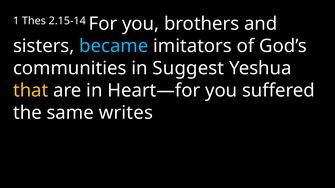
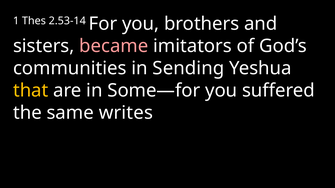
2.15-14: 2.15-14 -> 2.53-14
became colour: light blue -> pink
Suggest: Suggest -> Sending
Heart—for: Heart—for -> Some—for
